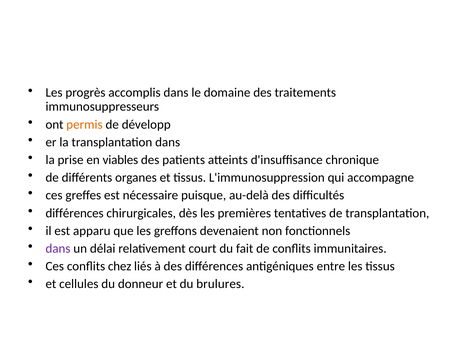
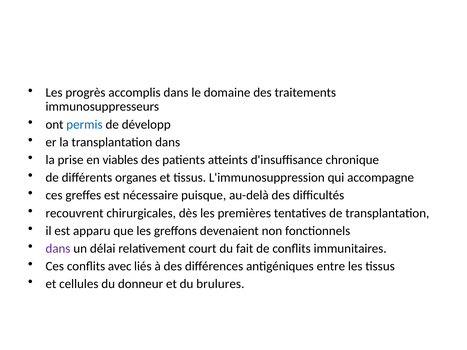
permis colour: orange -> blue
différences at (75, 213): différences -> recouvrent
chez: chez -> avec
